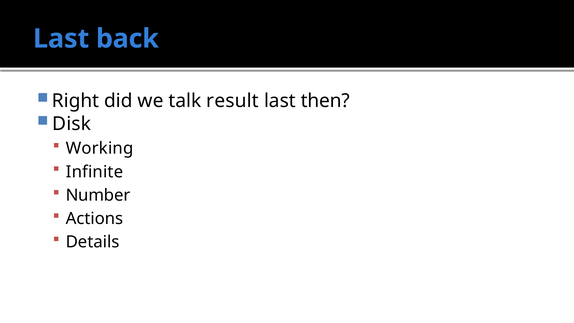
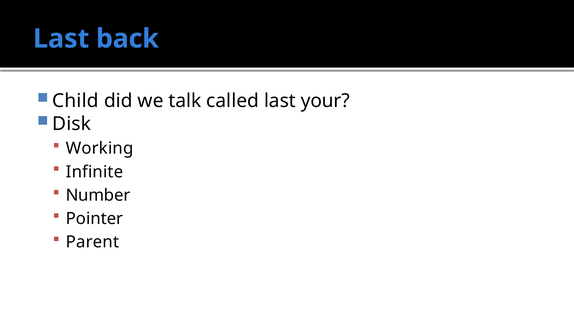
Right: Right -> Child
result: result -> called
then: then -> your
Actions: Actions -> Pointer
Details: Details -> Parent
